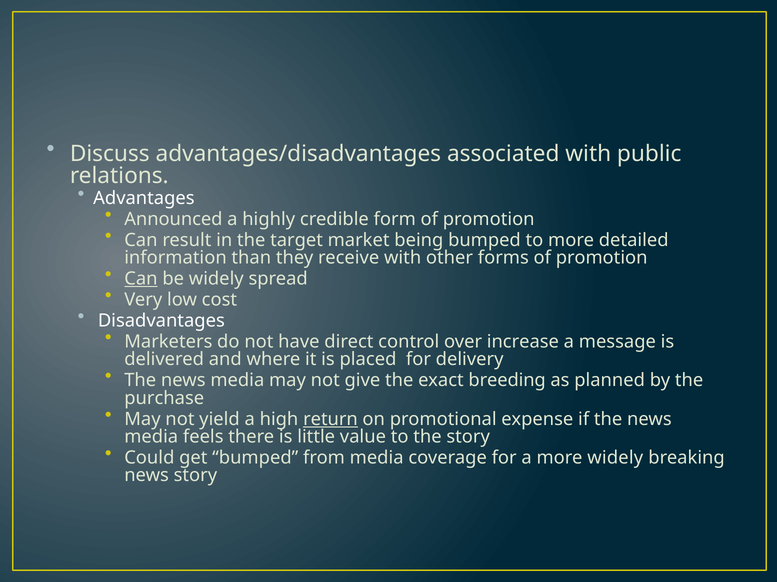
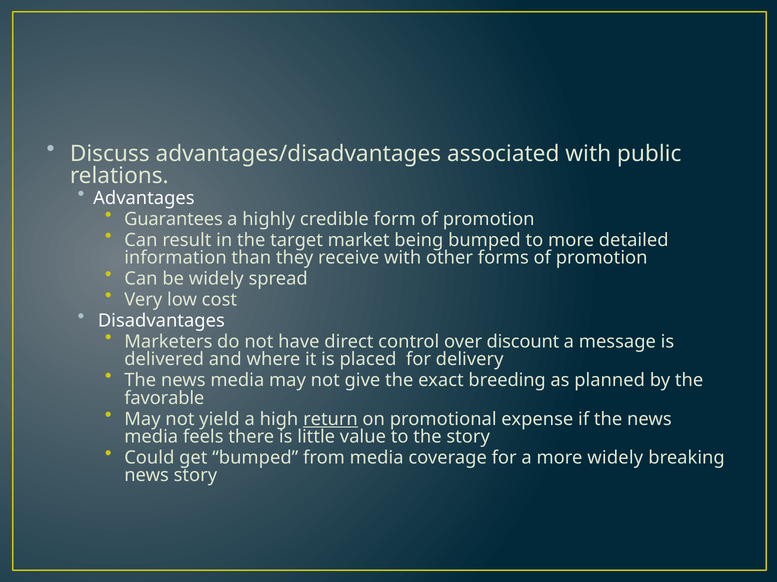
Announced: Announced -> Guarantees
Can at (141, 279) underline: present -> none
increase: increase -> discount
purchase: purchase -> favorable
